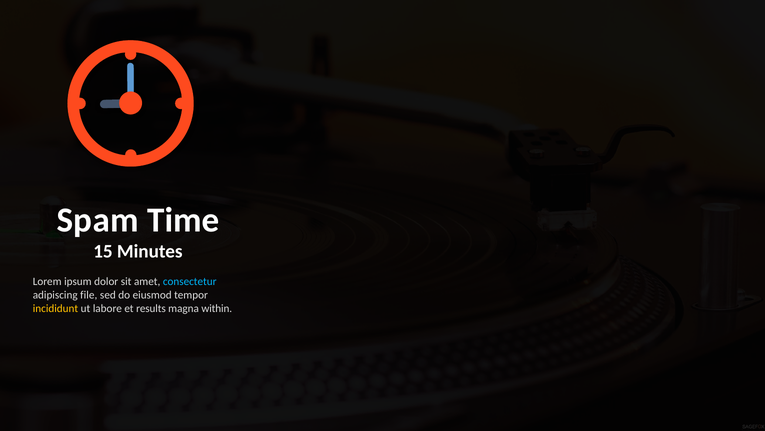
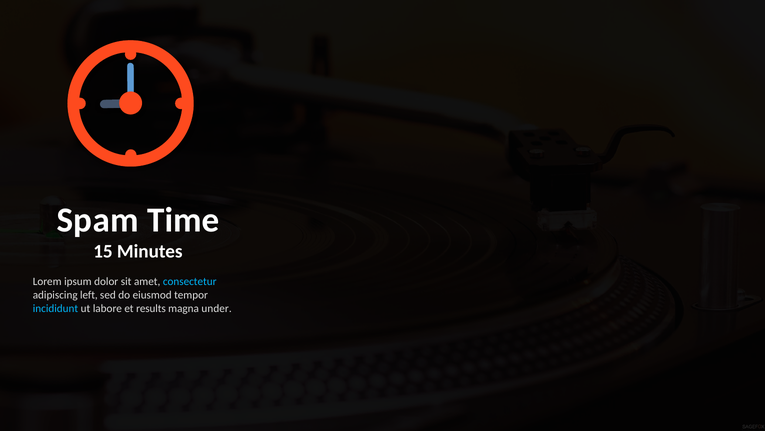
file: file -> left
incididunt colour: yellow -> light blue
within: within -> under
